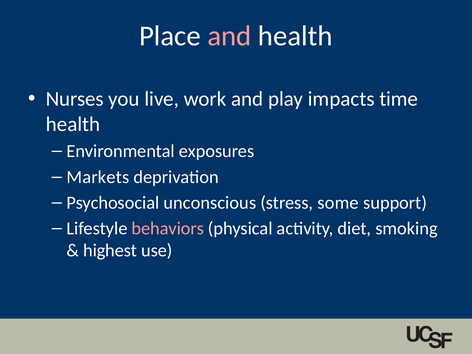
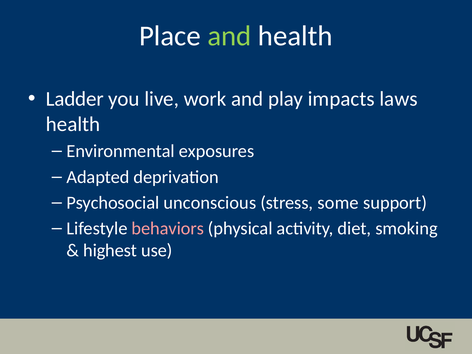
and at (229, 36) colour: pink -> light green
Nurses: Nurses -> Ladder
time: time -> laws
Markets: Markets -> Adapted
